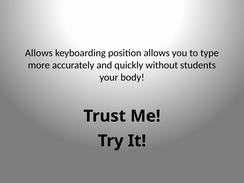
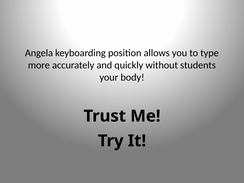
Allows at (39, 53): Allows -> Angela
